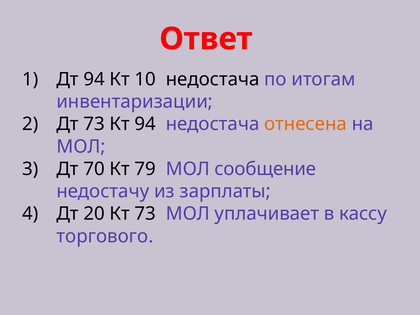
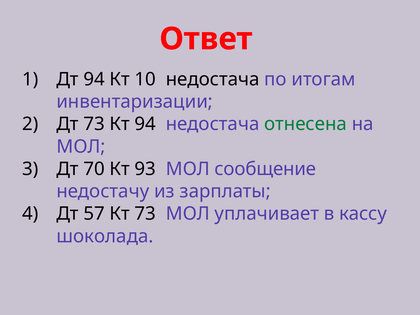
отнесена colour: orange -> green
79: 79 -> 93
20: 20 -> 57
торгового: торгового -> шоколада
